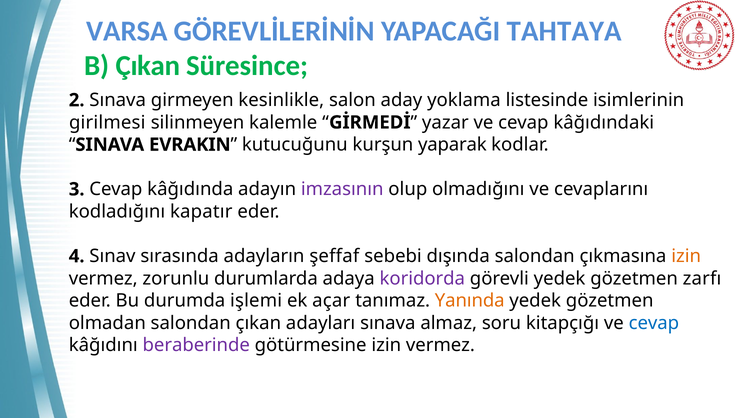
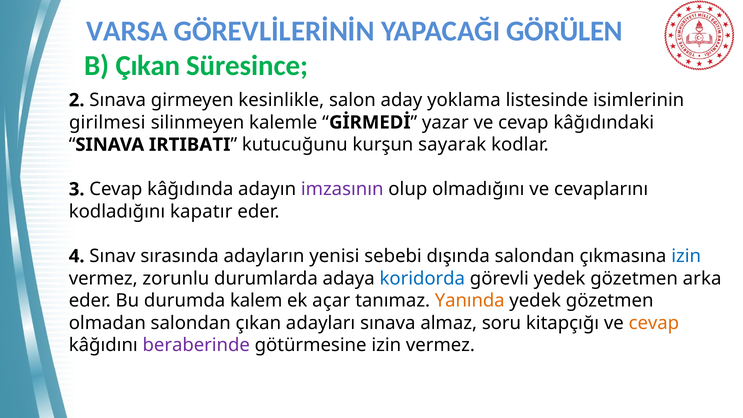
TAHTAYA: TAHTAYA -> GÖRÜLEN
EVRAKIN: EVRAKIN -> IRTIBATI
yaparak: yaparak -> sayarak
şeffaf: şeffaf -> yenisi
izin at (686, 256) colour: orange -> blue
koridorda colour: purple -> blue
zarfı: zarfı -> arka
işlemi: işlemi -> kalem
cevap at (654, 323) colour: blue -> orange
